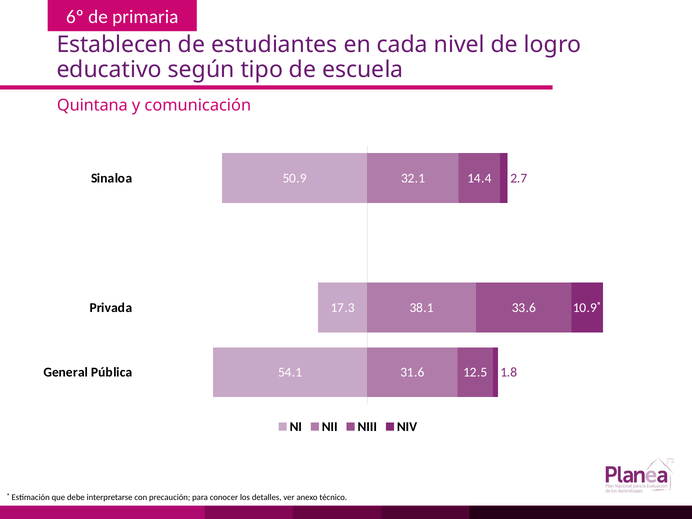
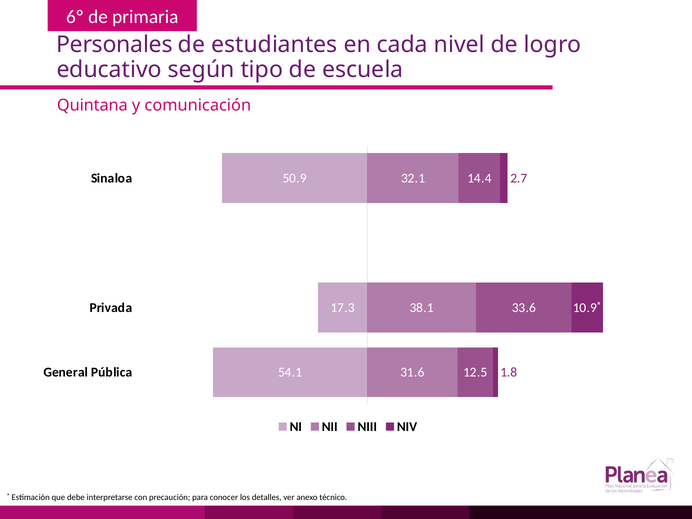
Establecen: Establecen -> Personales
